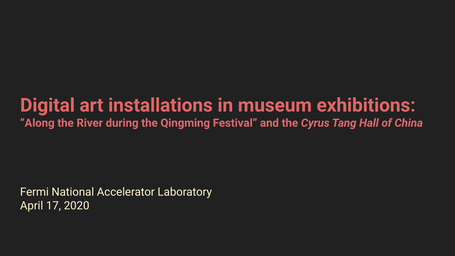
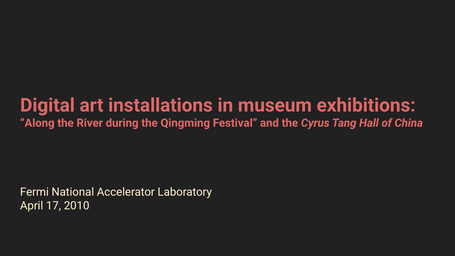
2020: 2020 -> 2010
